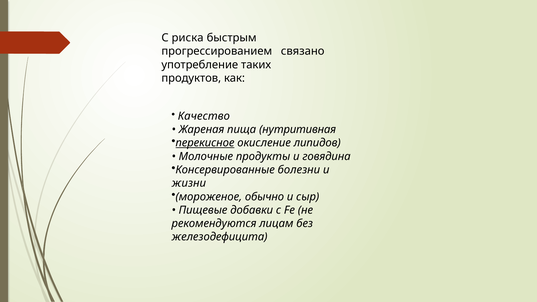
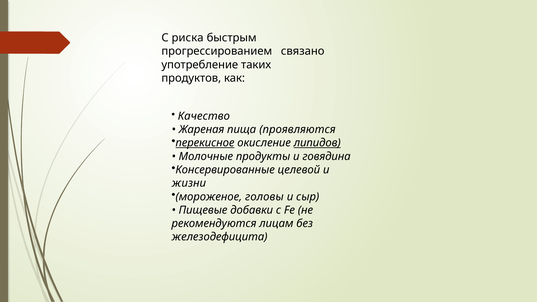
нутритивная: нутритивная -> проявляются
липидов underline: none -> present
болезни: болезни -> целевой
обычно: обычно -> головы
